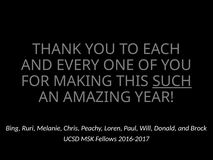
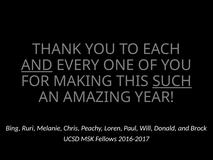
AND at (37, 65) underline: none -> present
